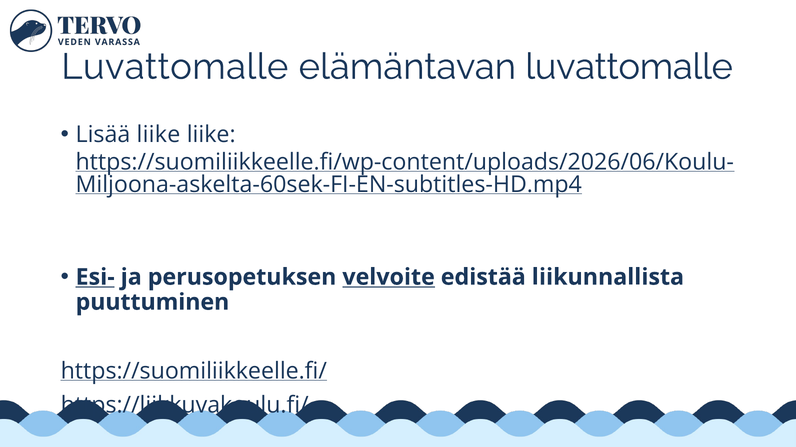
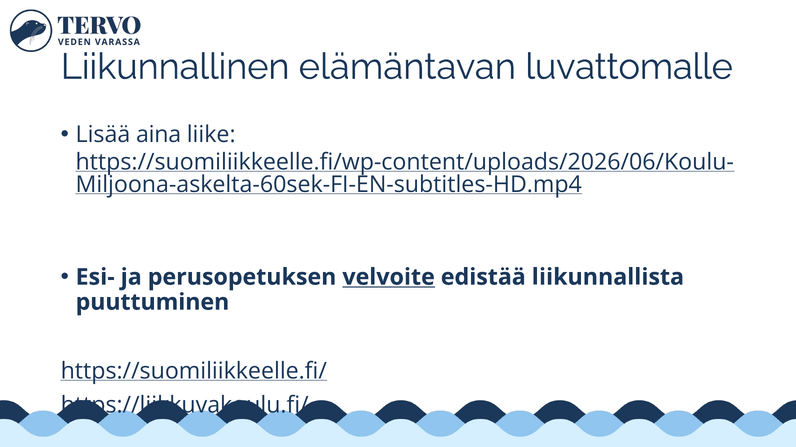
Luvattomalle at (175, 67): Luvattomalle -> Liikunnallinen
Lisää liike: liike -> aina
Esi- underline: present -> none
